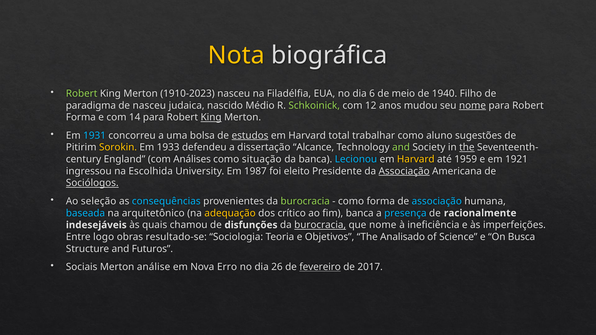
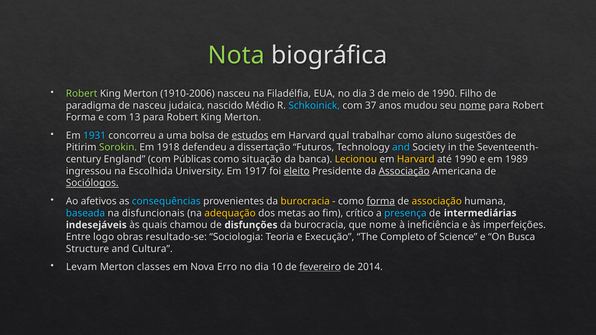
Nota colour: yellow -> light green
1910-2023: 1910-2023 -> 1910-2006
6: 6 -> 3
de 1940: 1940 -> 1990
Schkoinick colour: light green -> light blue
12: 12 -> 37
14: 14 -> 13
King at (211, 117) underline: present -> none
total: total -> qual
Sorokin colour: yellow -> light green
1933: 1933 -> 1918
Alcance: Alcance -> Futuros
and at (401, 147) colour: light green -> light blue
the at (467, 147) underline: present -> none
Análises: Análises -> Públicas
Lecionou colour: light blue -> yellow
até 1959: 1959 -> 1990
1921: 1921 -> 1989
1987: 1987 -> 1917
eleito underline: none -> present
seleção: seleção -> afetivos
burocracia at (305, 201) colour: light green -> yellow
forma at (381, 201) underline: none -> present
associação at (437, 201) colour: light blue -> yellow
arquitetônico: arquitetônico -> disfuncionais
crítico: crítico -> metas
fim banca: banca -> crítico
racionalmente: racionalmente -> intermediárias
burocracia at (320, 225) underline: present -> none
Objetivos: Objetivos -> Execução
Analisado: Analisado -> Completo
Futuros: Futuros -> Cultura
Sociais: Sociais -> Levam
análise: análise -> classes
26: 26 -> 10
2017: 2017 -> 2014
